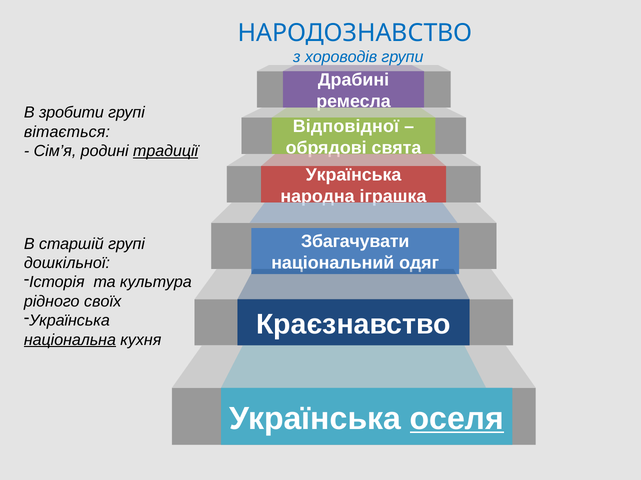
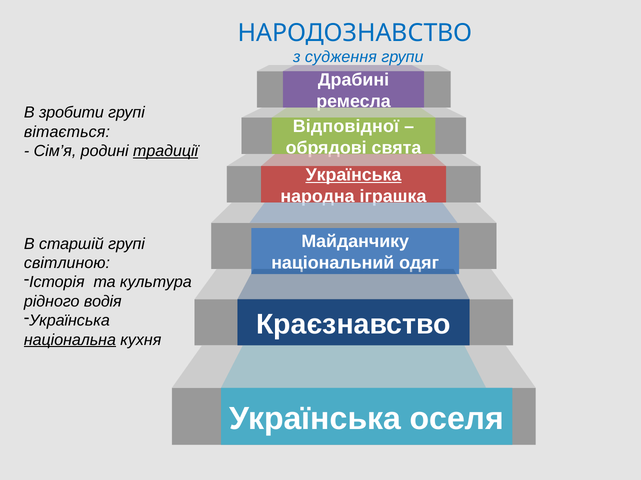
хороводів: хороводів -> судження
Українська at (354, 175) underline: none -> present
Збагачувати: Збагачувати -> Майданчику
дошкільної: дошкільної -> світлиною
своїх: своїх -> водія
оселя underline: present -> none
